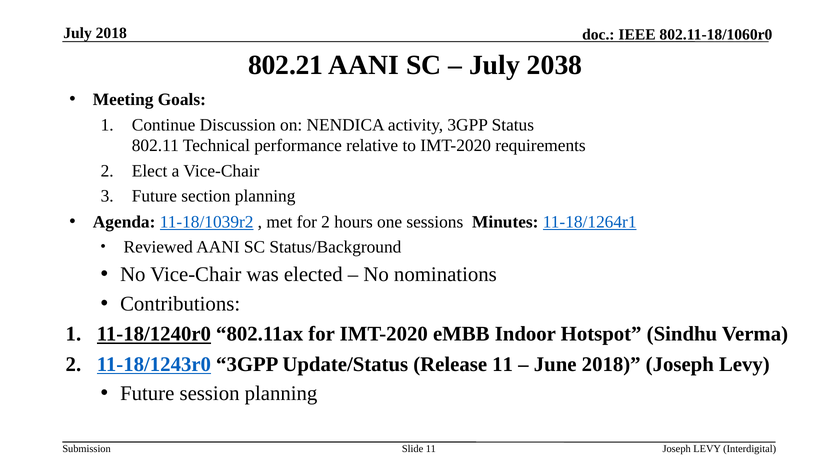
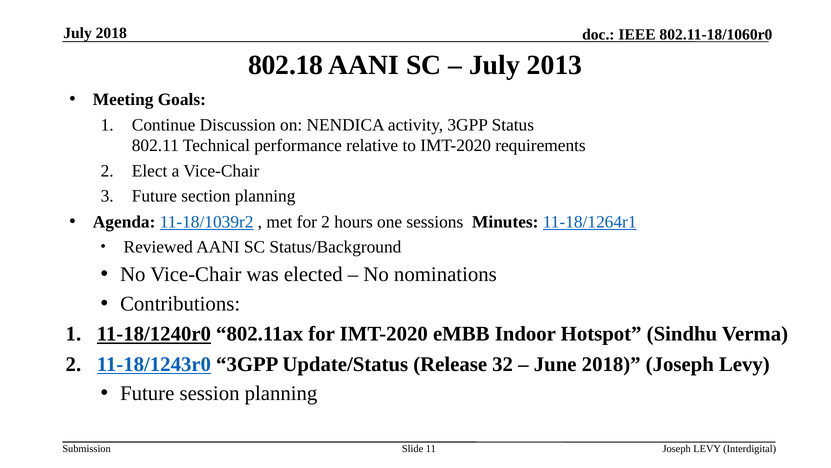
802.21: 802.21 -> 802.18
2038: 2038 -> 2013
Release 11: 11 -> 32
